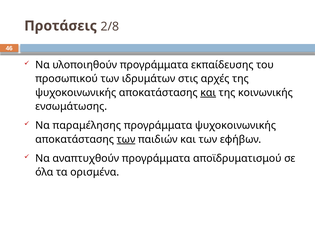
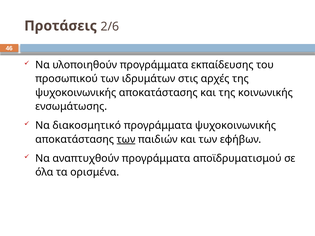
2/8: 2/8 -> 2/6
και at (208, 93) underline: present -> none
παραμέλησης: παραμέλησης -> διακοσμητικό
